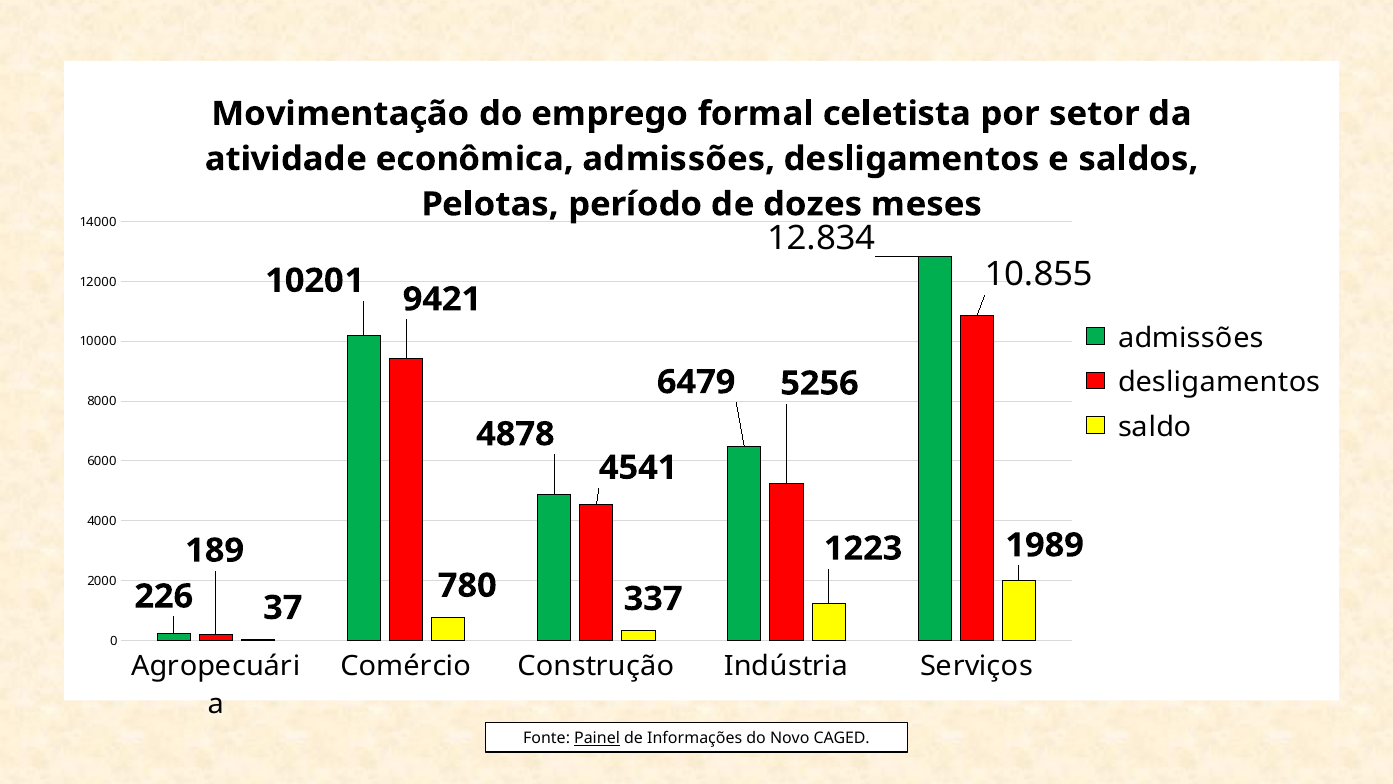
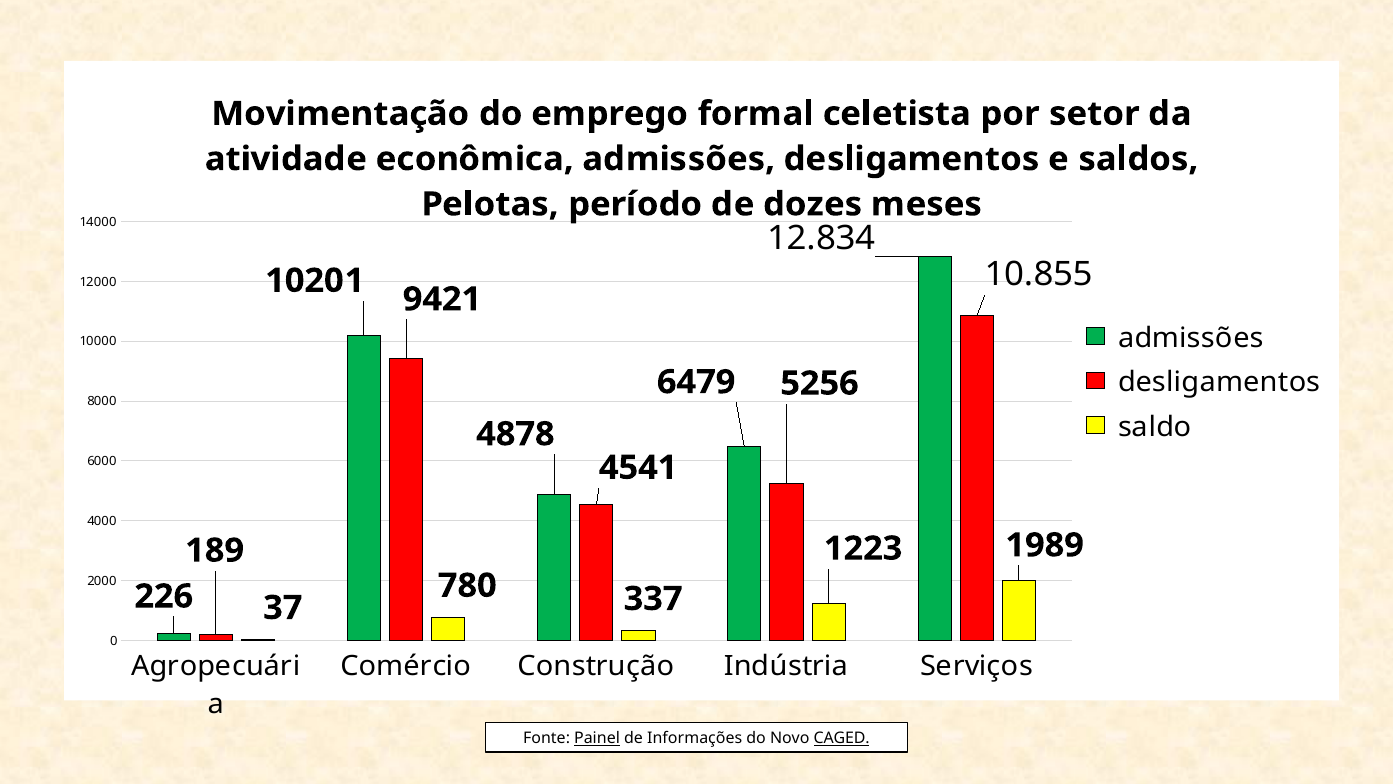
CAGED underline: none -> present
